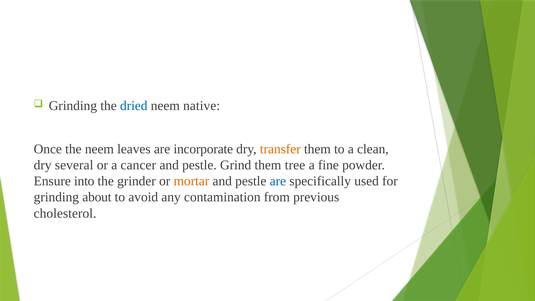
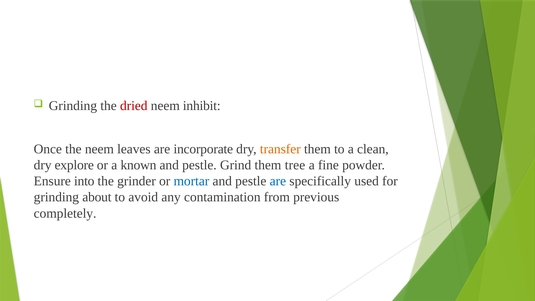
dried colour: blue -> red
native: native -> inhibit
several: several -> explore
cancer: cancer -> known
mortar colour: orange -> blue
cholesterol: cholesterol -> completely
